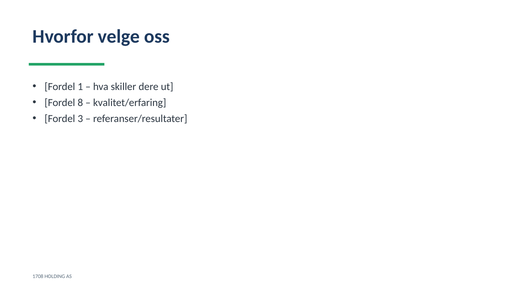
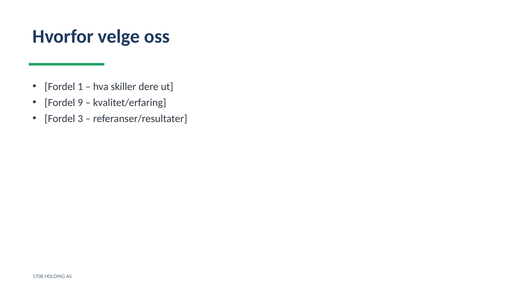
8: 8 -> 9
